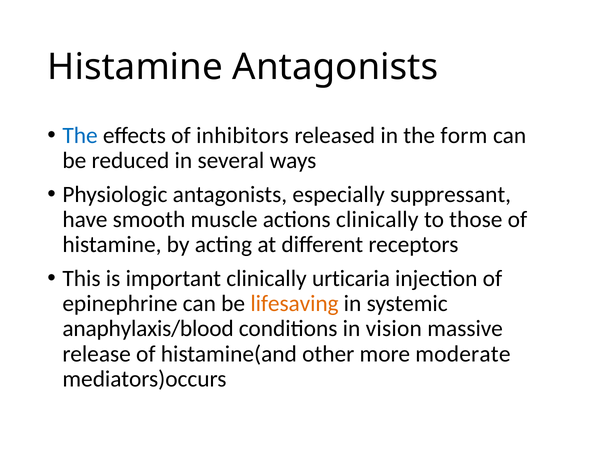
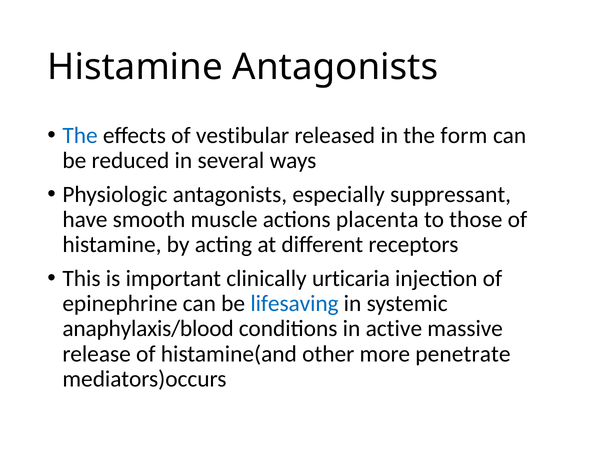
inhibitors: inhibitors -> vestibular
actions clinically: clinically -> placenta
lifesaving colour: orange -> blue
vision: vision -> active
moderate: moderate -> penetrate
